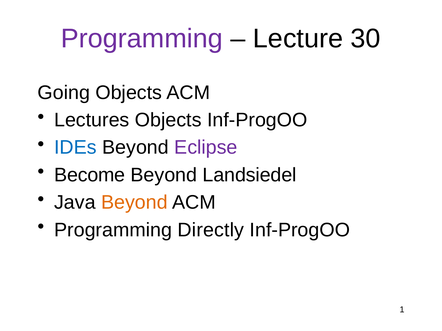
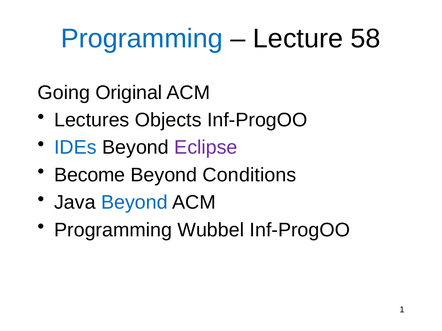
Programming at (142, 39) colour: purple -> blue
30: 30 -> 58
Going Objects: Objects -> Original
Landsiedel: Landsiedel -> Conditions
Beyond at (134, 203) colour: orange -> blue
Directly: Directly -> Wubbel
